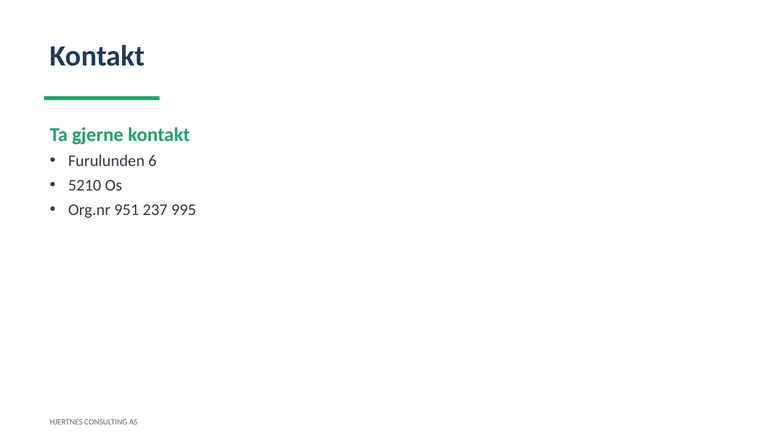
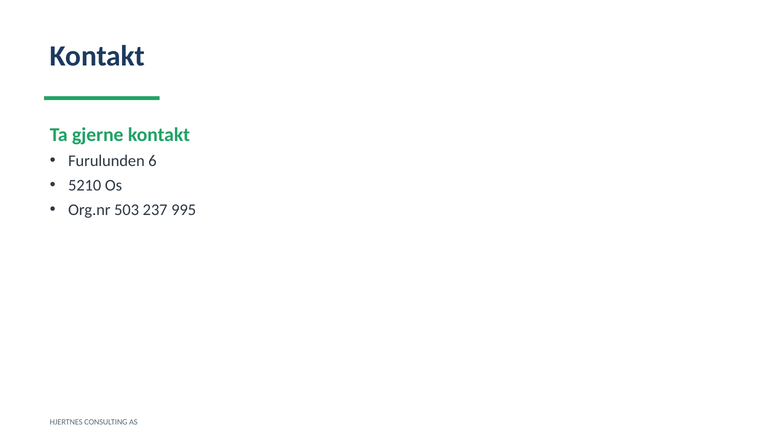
951: 951 -> 503
